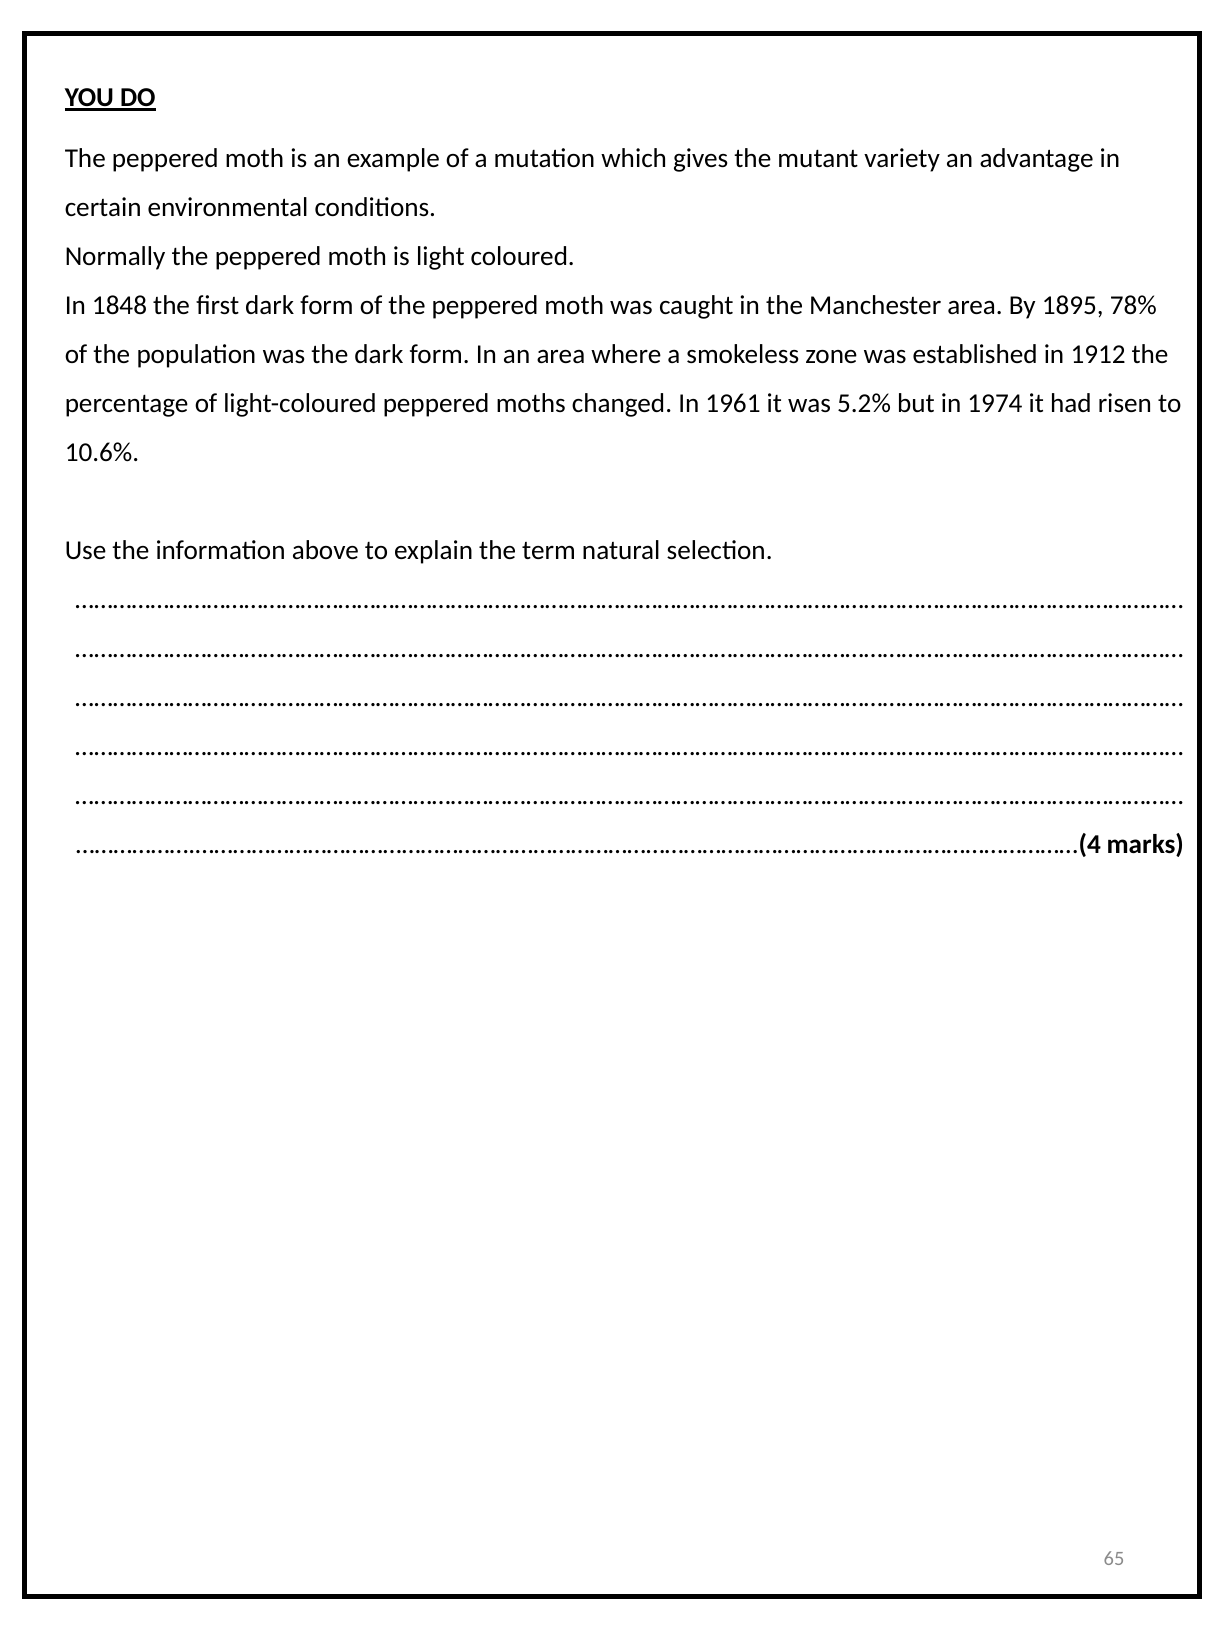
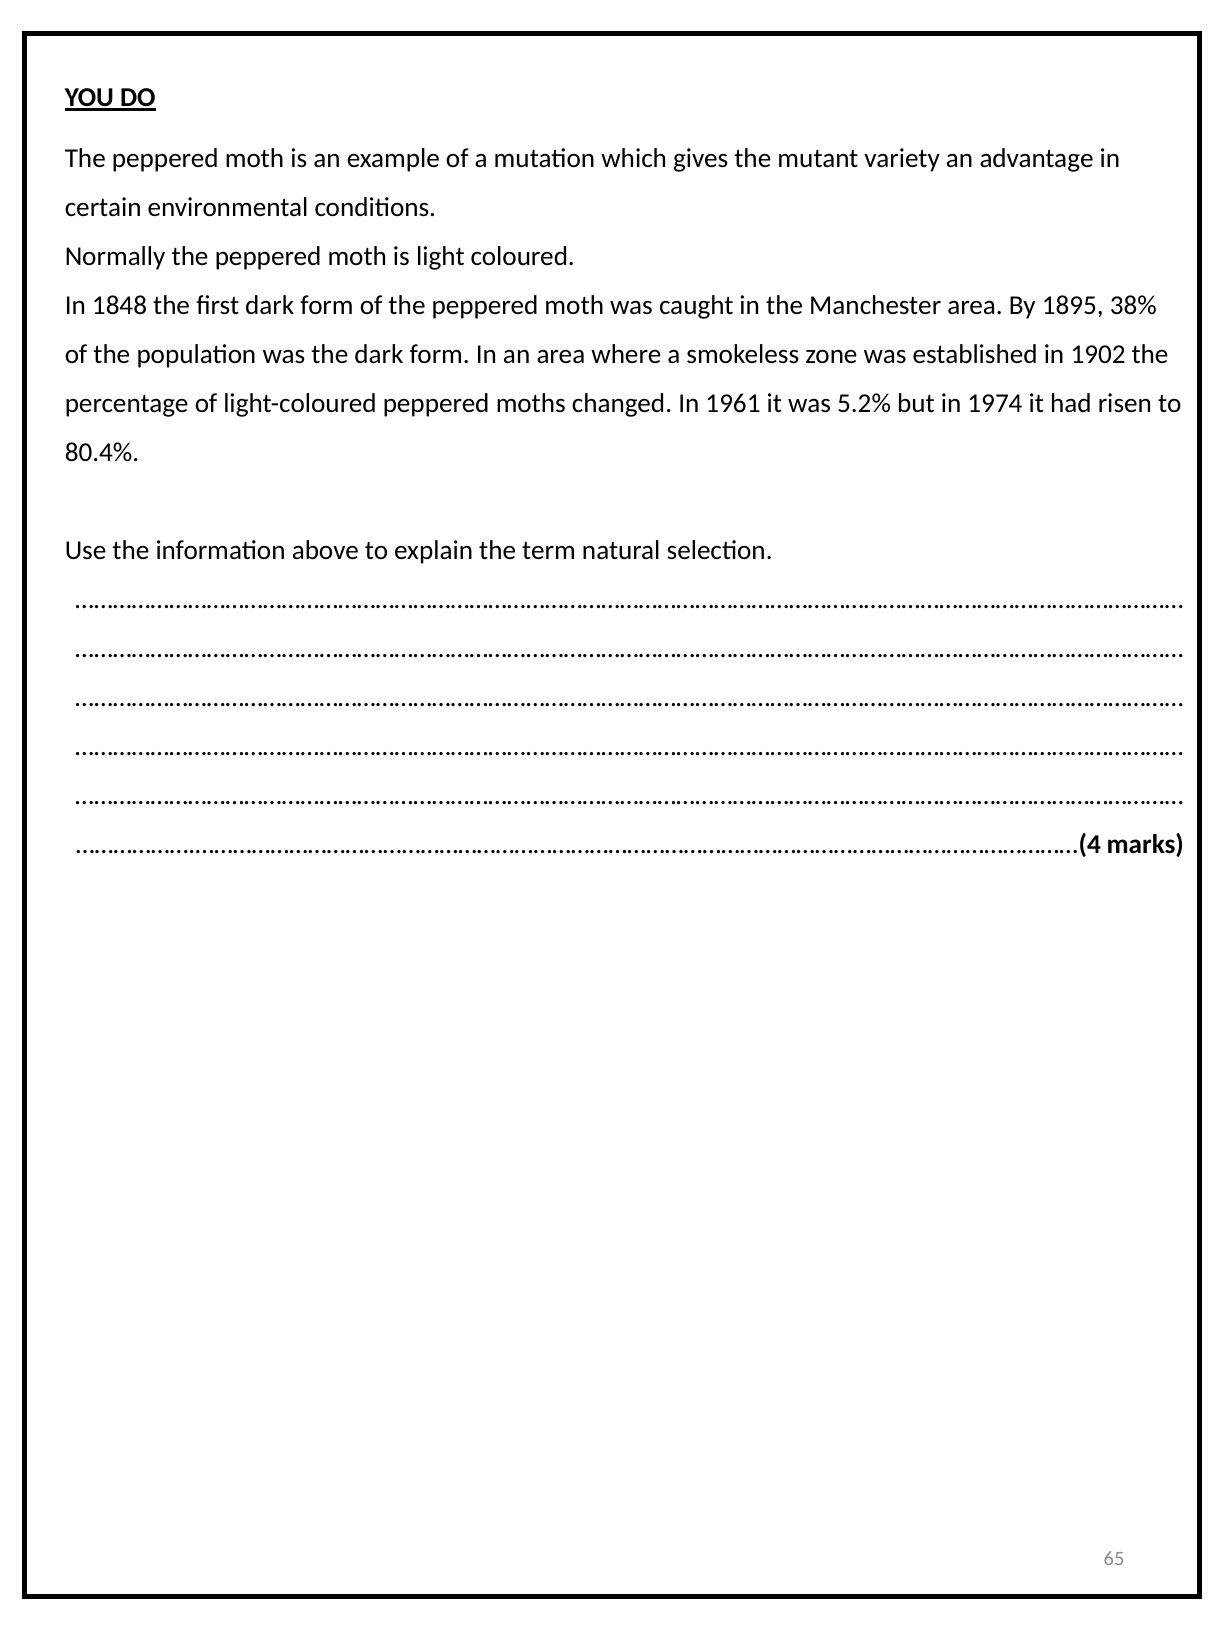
78%: 78% -> 38%
1912: 1912 -> 1902
10.6%: 10.6% -> 80.4%
